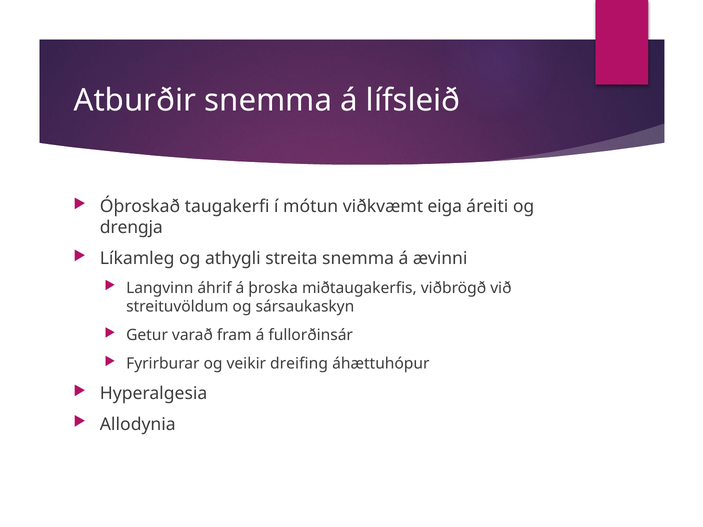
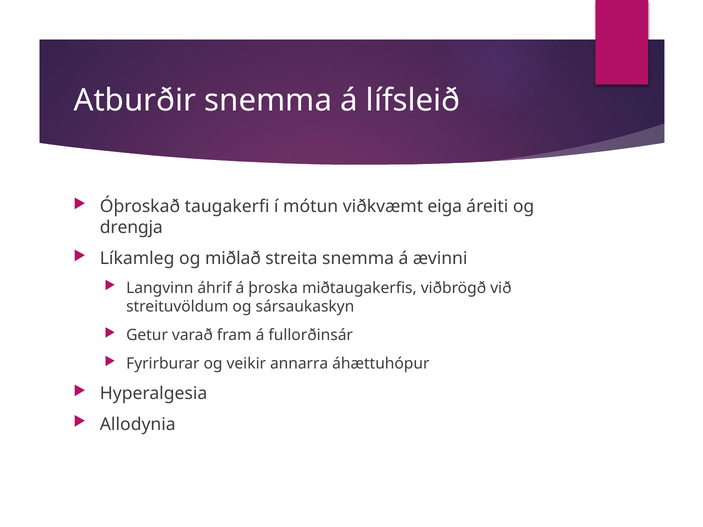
athygli: athygli -> miðlað
dreifing: dreifing -> annarra
